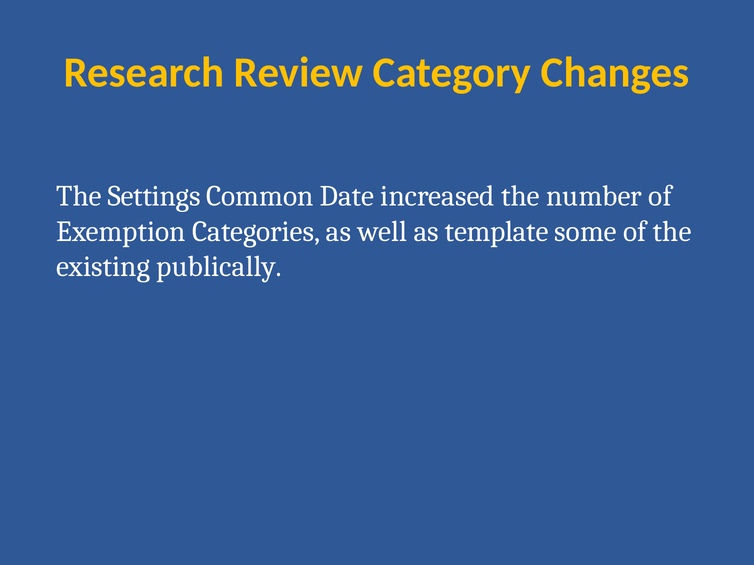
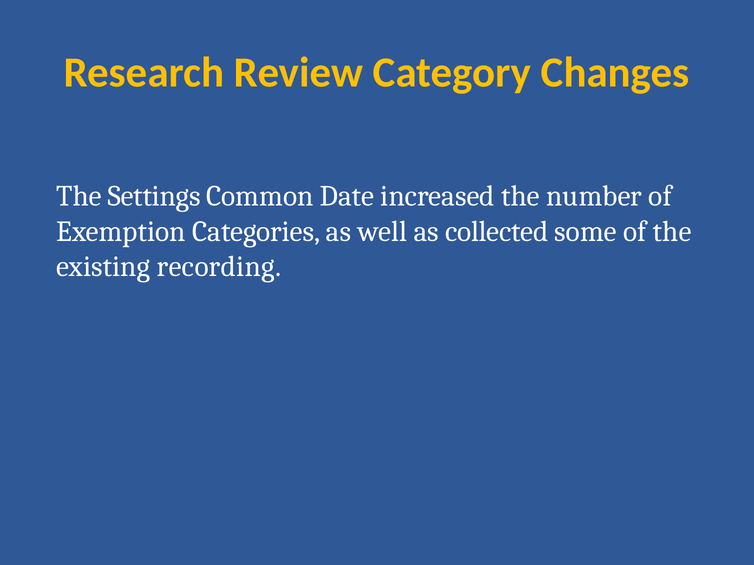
template: template -> collected
publically: publically -> recording
